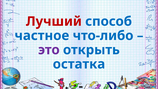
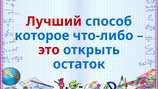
частное: частное -> которое
это colour: purple -> red
остатка: остатка -> остаток
